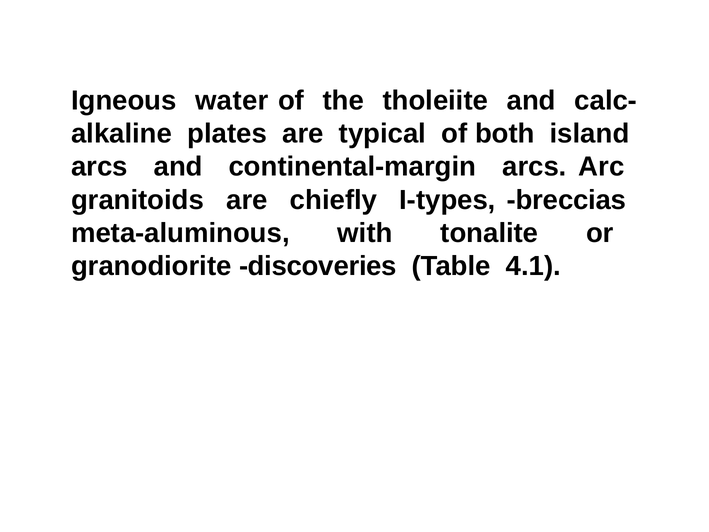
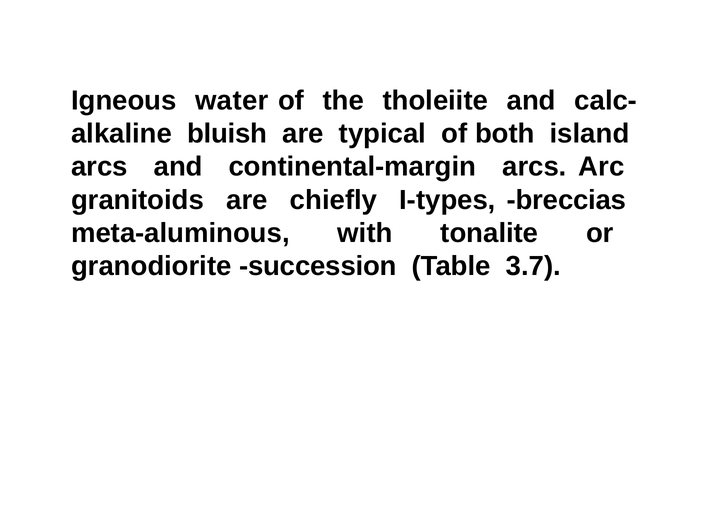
plates: plates -> bluish
discoveries: discoveries -> succession
4.1: 4.1 -> 3.7
